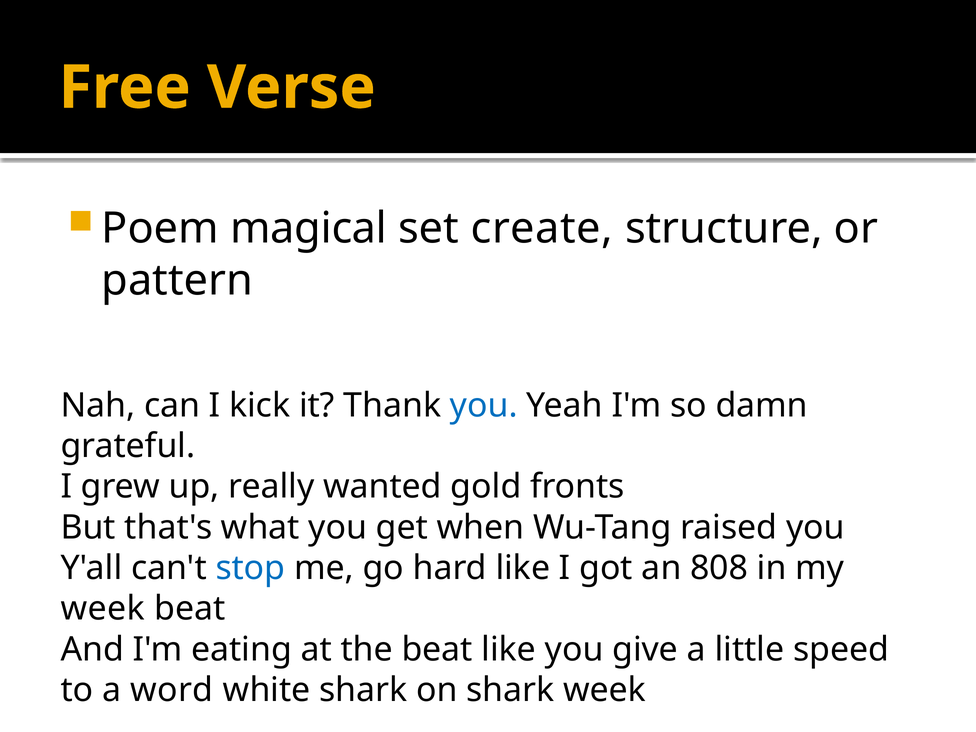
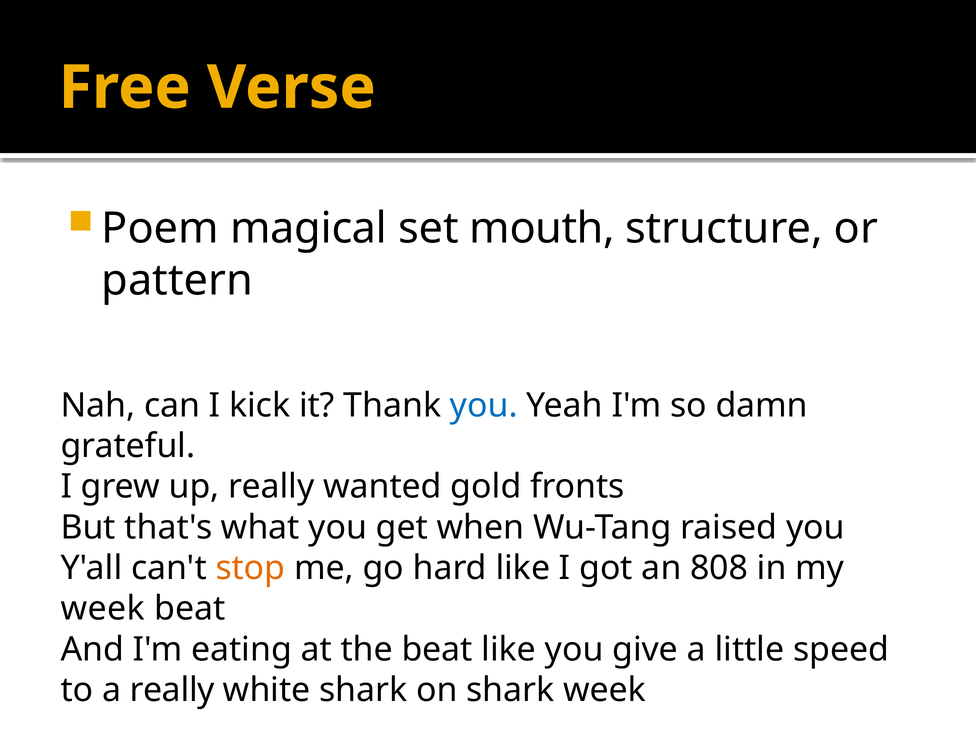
create: create -> mouth
stop colour: blue -> orange
a word: word -> really
